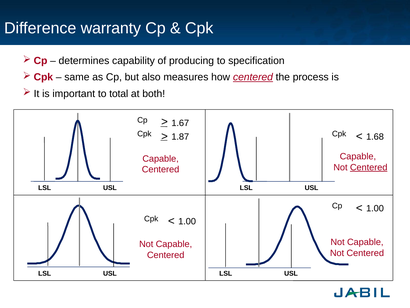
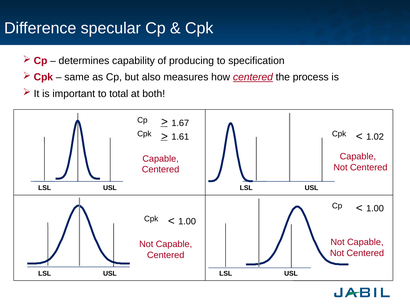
warranty: warranty -> specular
1.87: 1.87 -> 1.61
1.68: 1.68 -> 1.02
Centered at (369, 167) underline: present -> none
